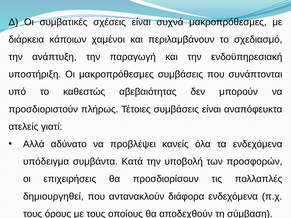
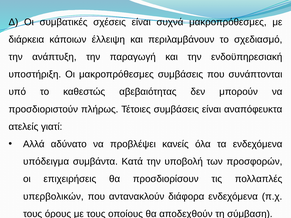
χαμένοι: χαμένοι -> έλλειψη
δημιουργηθεί: δημιουργηθεί -> υπερβολικών
